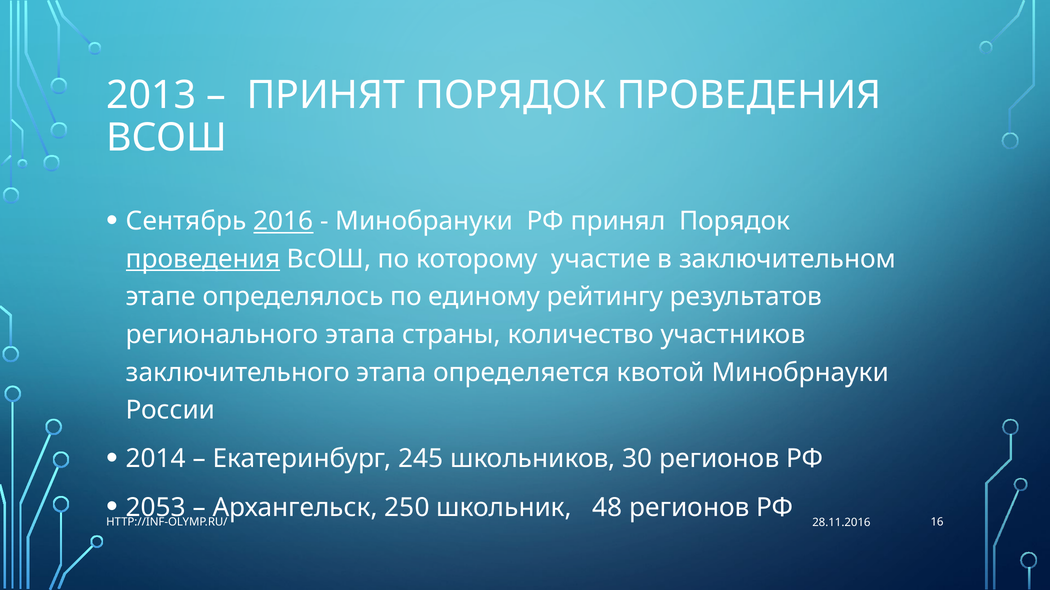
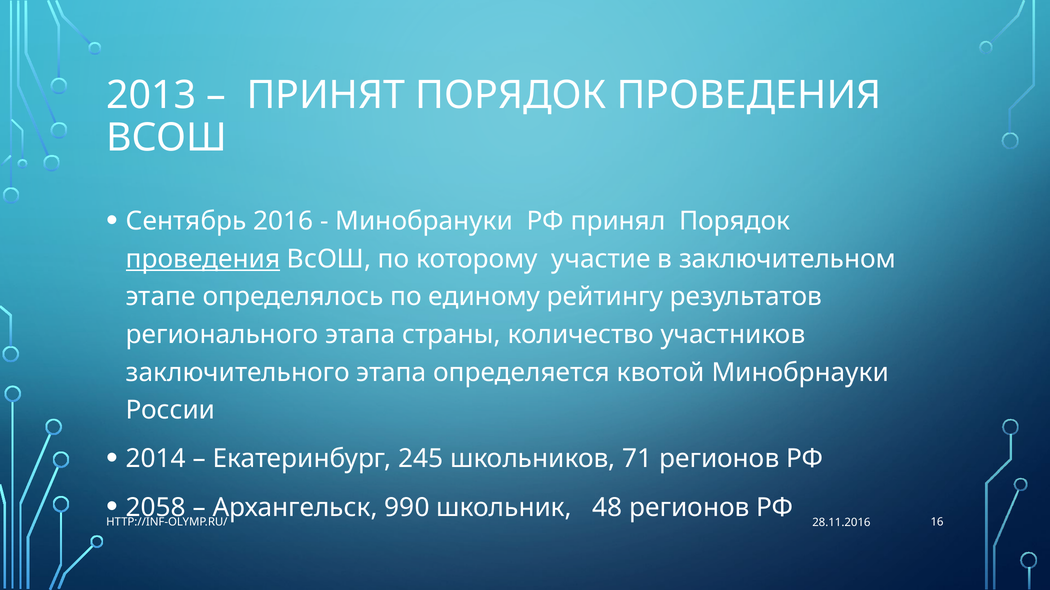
2016 underline: present -> none
30: 30 -> 71
2053: 2053 -> 2058
250: 250 -> 990
